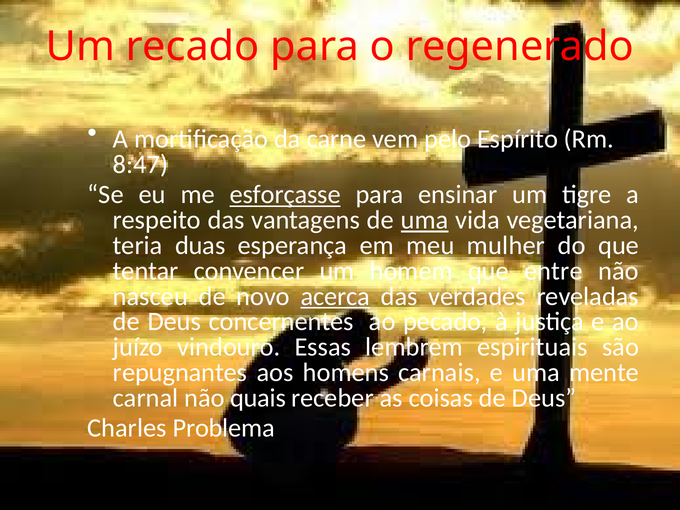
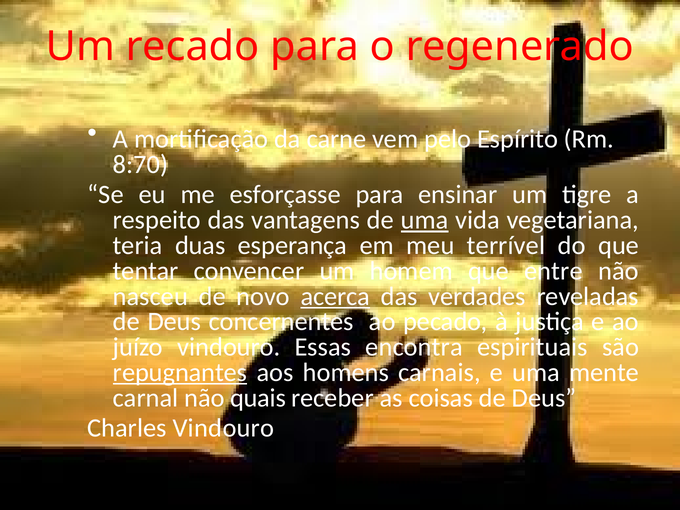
8:47: 8:47 -> 8:70
esforçasse underline: present -> none
mulher: mulher -> terrível
lembrem: lembrem -> encontra
repugnantes underline: none -> present
Charles Problema: Problema -> Vindouro
